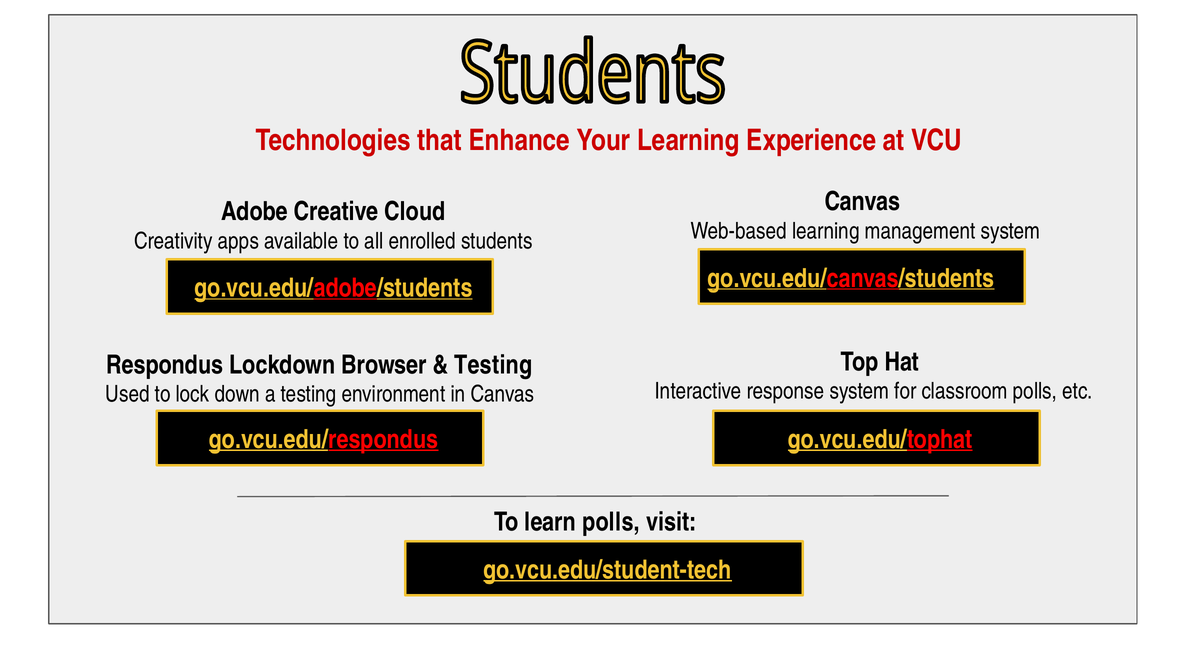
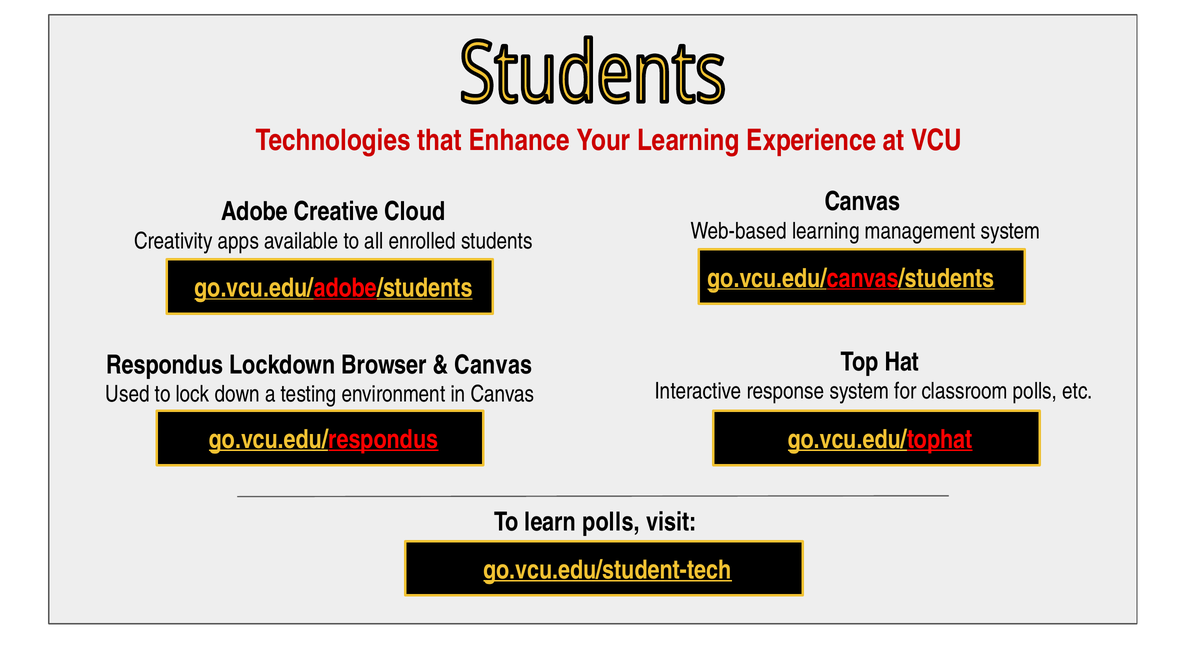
Testing at (493, 365): Testing -> Canvas
